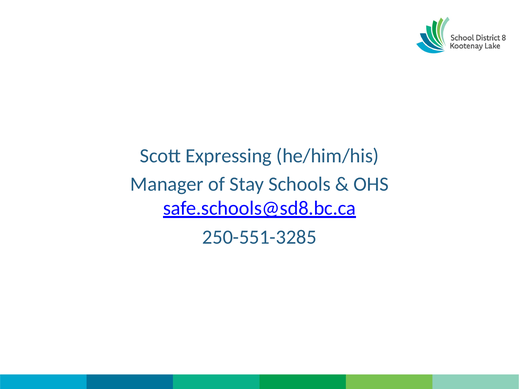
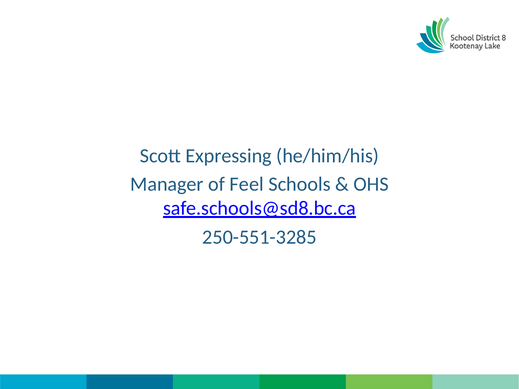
Stay: Stay -> Feel
